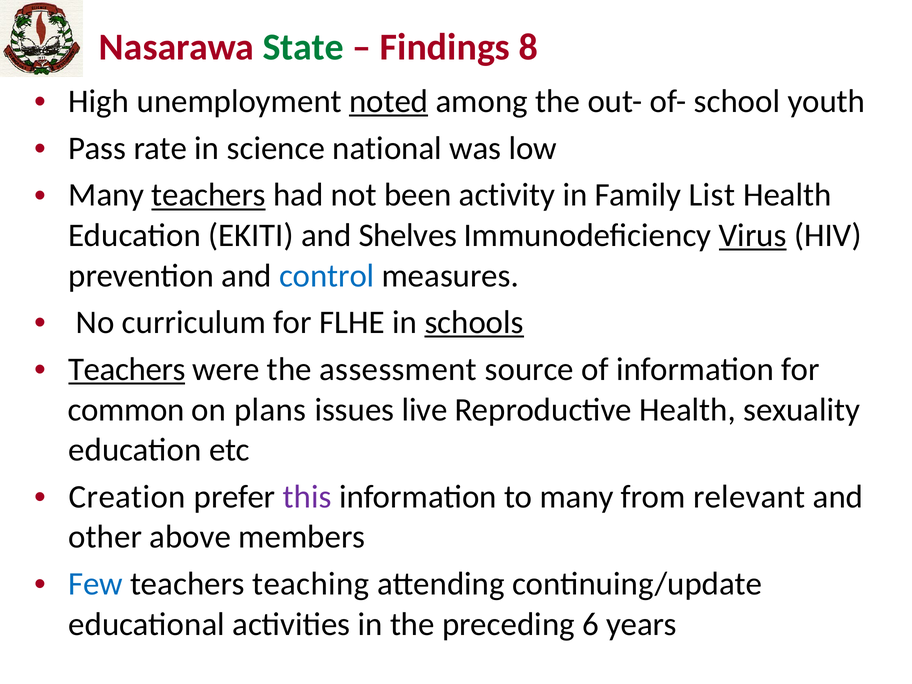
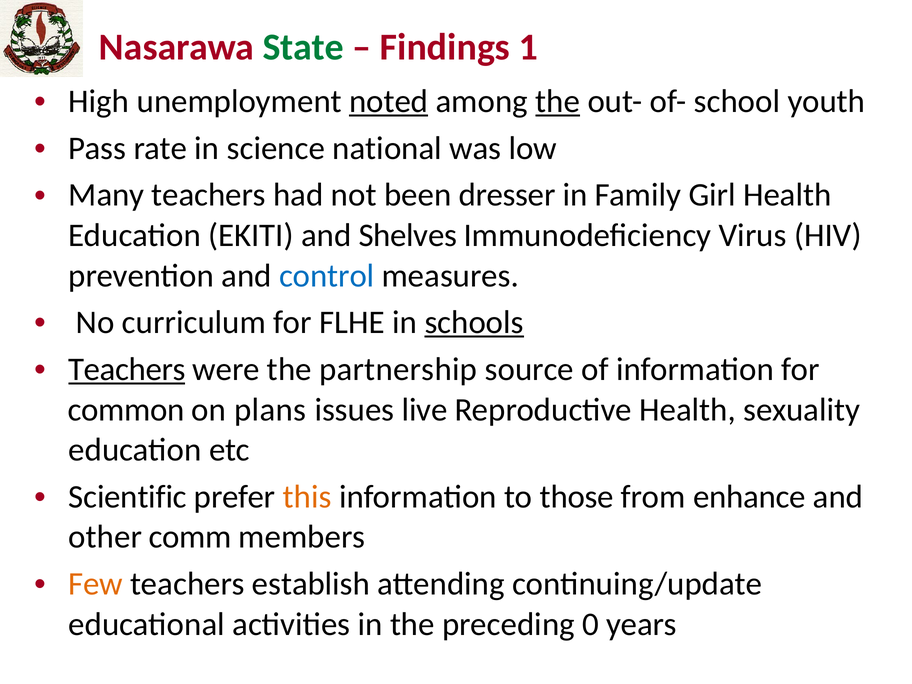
8: 8 -> 1
the at (558, 101) underline: none -> present
teachers at (209, 195) underline: present -> none
activity: activity -> dresser
List: List -> Girl
Virus underline: present -> none
assessment: assessment -> partnership
Creation: Creation -> Scientific
this colour: purple -> orange
to many: many -> those
relevant: relevant -> enhance
above: above -> comm
Few colour: blue -> orange
teaching: teaching -> establish
6: 6 -> 0
